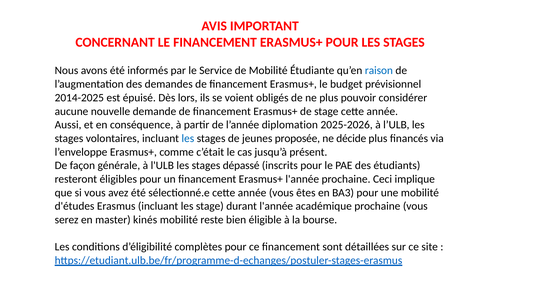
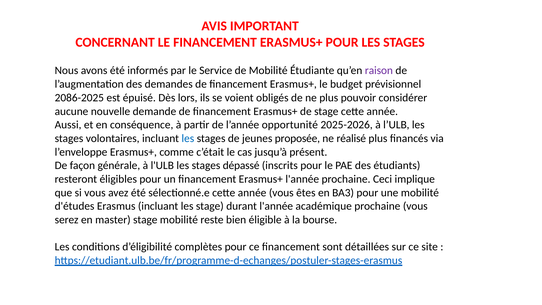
raison colour: blue -> purple
2014-2025: 2014-2025 -> 2086-2025
diplomation: diplomation -> opportunité
décide: décide -> réalisé
master kinés: kinés -> stage
